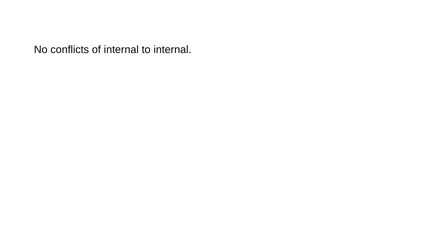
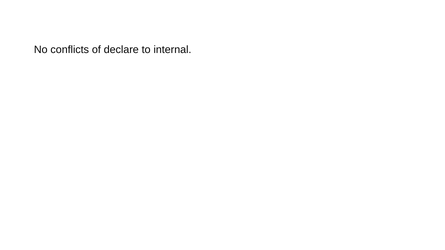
of internal: internal -> declare
